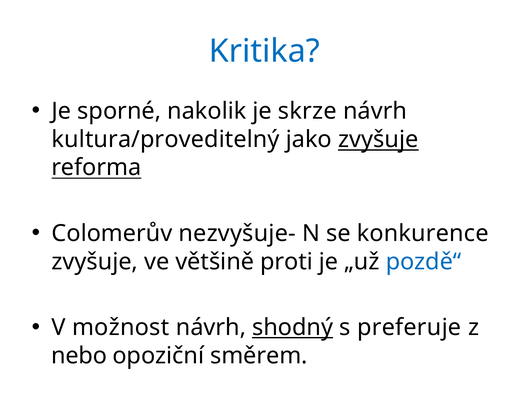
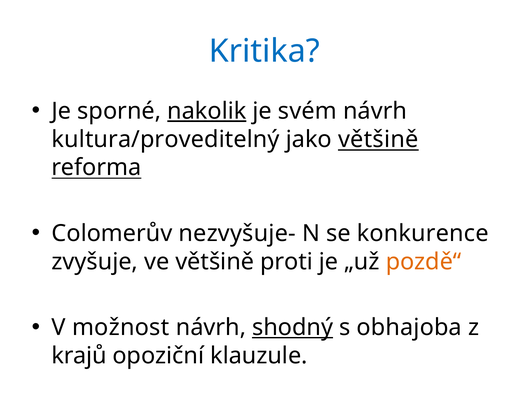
nakolik underline: none -> present
skrze: skrze -> svém
jako zvyšuje: zvyšuje -> většině
pozdě“ colour: blue -> orange
preferuje: preferuje -> obhajoba
nebo: nebo -> krajů
směrem: směrem -> klauzule
